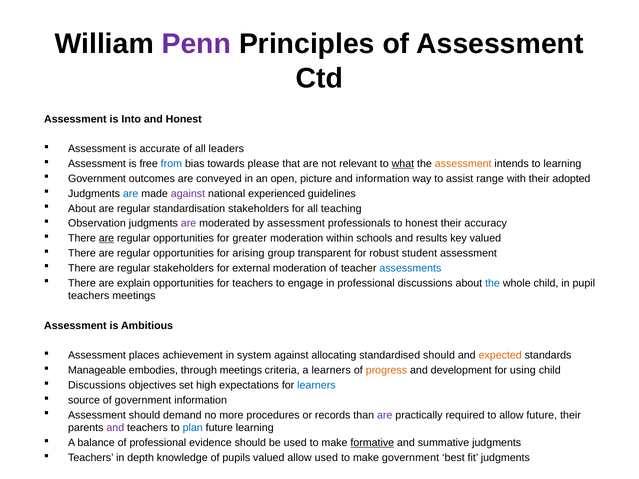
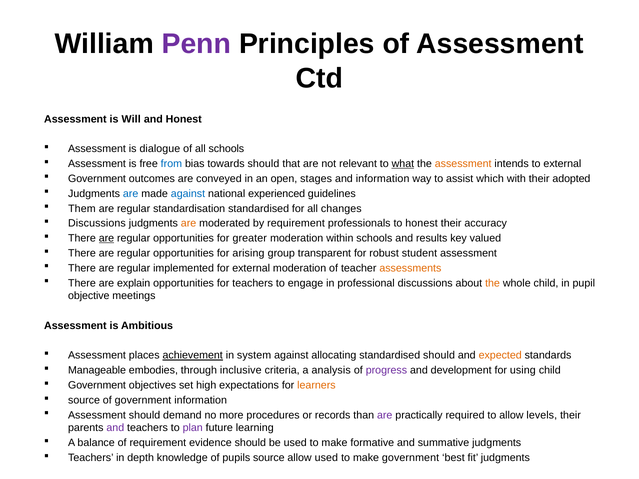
Into: Into -> Will
accurate: accurate -> dialogue
all leaders: leaders -> schools
towards please: please -> should
to learning: learning -> external
picture: picture -> stages
range: range -> which
against at (188, 194) colour: purple -> blue
About at (82, 209): About -> Them
standardisation stakeholders: stakeholders -> standardised
teaching: teaching -> changes
Observation at (97, 224): Observation -> Discussions
are at (189, 224) colour: purple -> orange
by assessment: assessment -> requirement
regular stakeholders: stakeholders -> implemented
assessments colour: blue -> orange
the at (493, 283) colour: blue -> orange
teachers at (89, 296): teachers -> objective
achievement underline: none -> present
through meetings: meetings -> inclusive
a learners: learners -> analysis
progress colour: orange -> purple
Discussions at (97, 385): Discussions -> Government
learners at (316, 385) colour: blue -> orange
allow future: future -> levels
plan colour: blue -> purple
of professional: professional -> requirement
formative underline: present -> none
pupils valued: valued -> source
